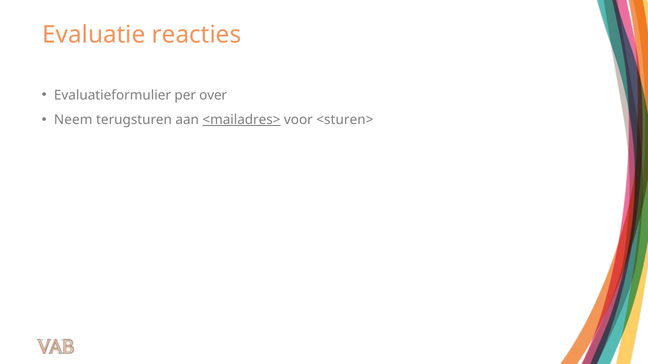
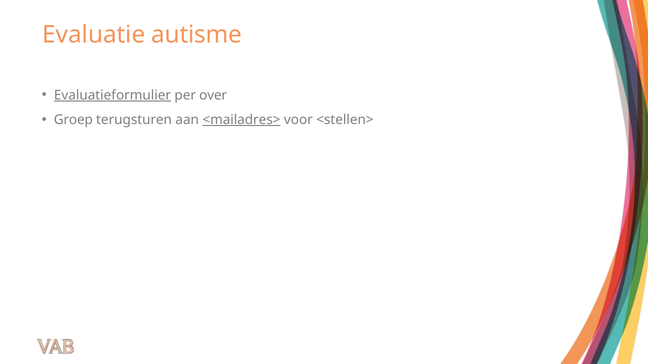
reacties: reacties -> autisme
Evaluatieformulier underline: none -> present
Neem: Neem -> Groep
<sturen>: <sturen> -> <stellen>
